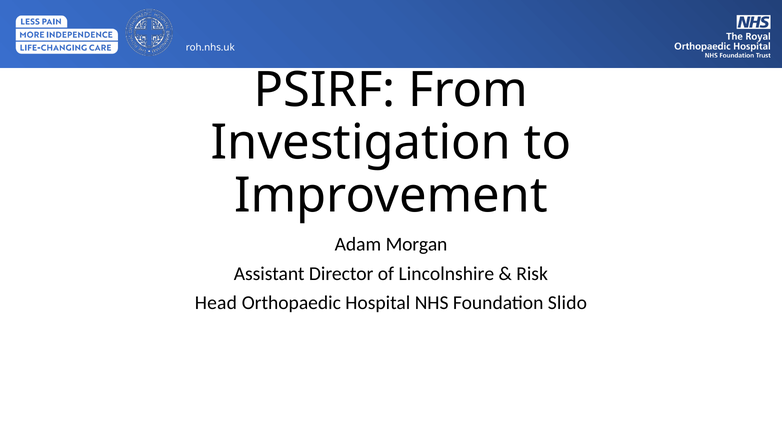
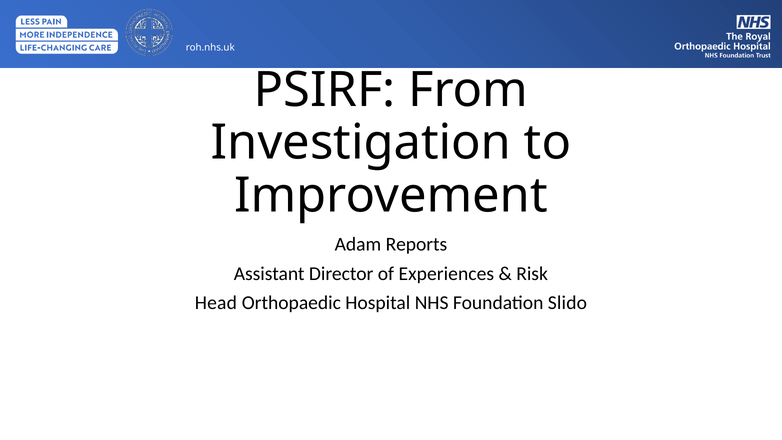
Morgan: Morgan -> Reports
Lincolnshire: Lincolnshire -> Experiences
